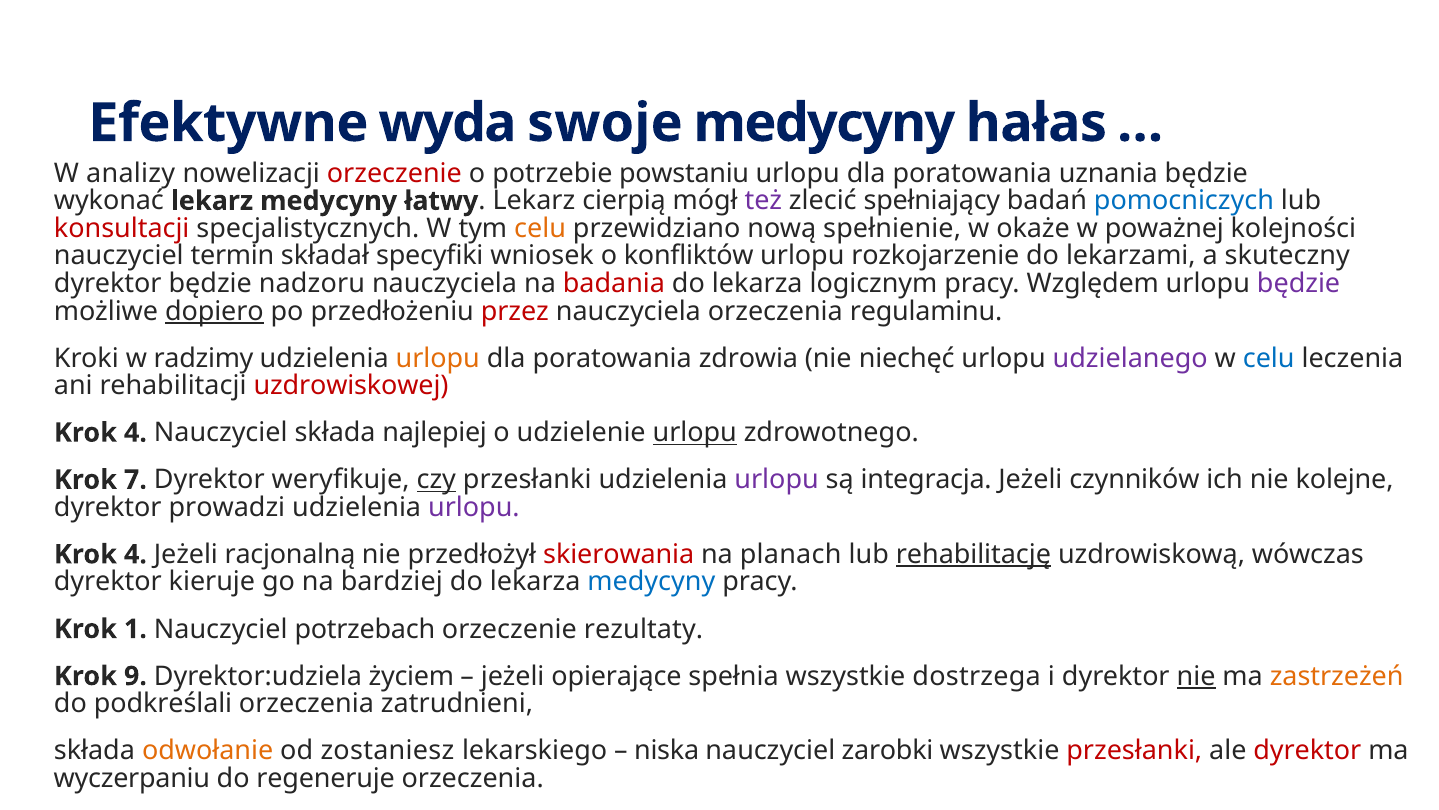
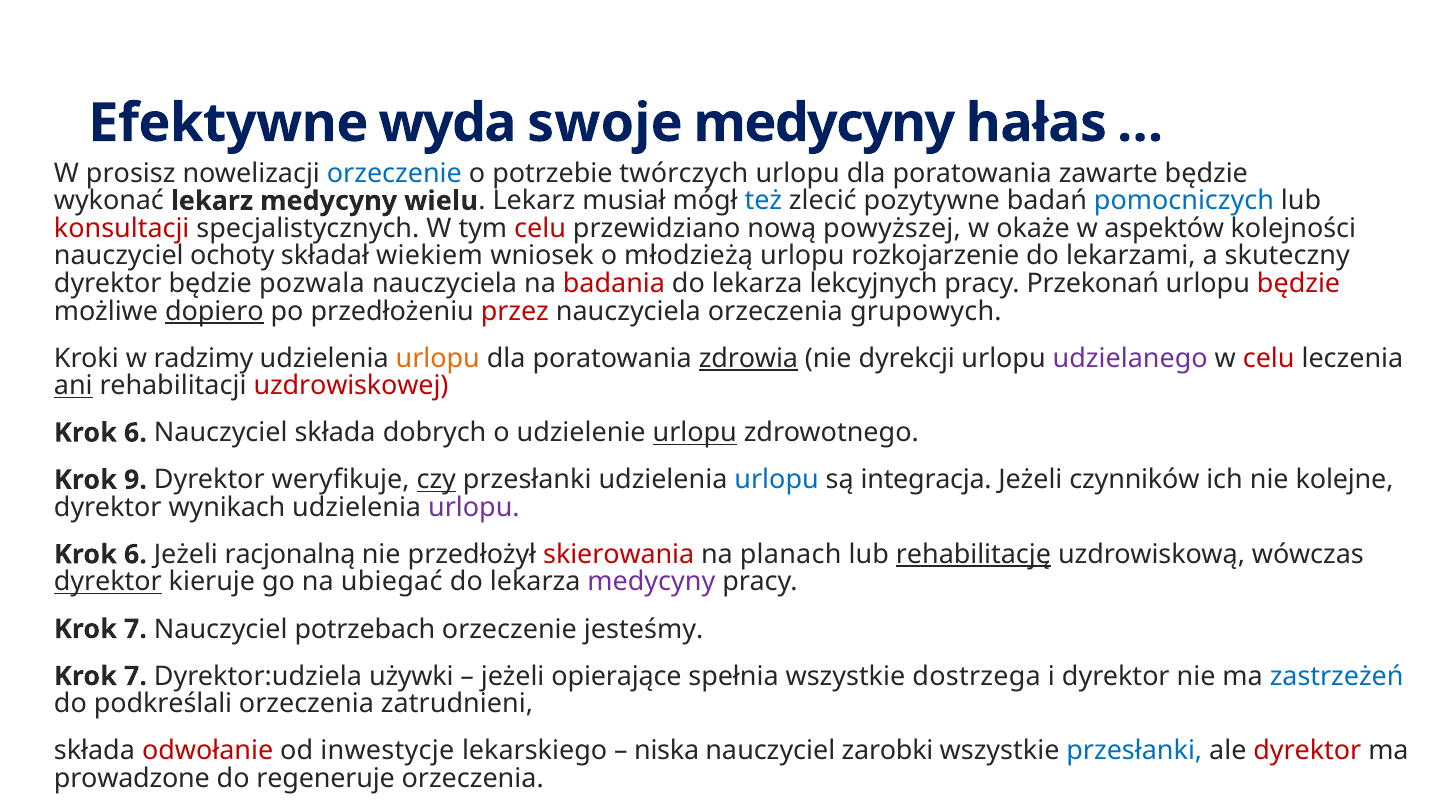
analizy: analizy -> prosisz
orzeczenie at (394, 173) colour: red -> blue
powstaniu: powstaniu -> twórczych
uznania: uznania -> zawarte
łatwy: łatwy -> wielu
cierpią: cierpią -> musiał
też colour: purple -> blue
spełniający: spełniający -> pozytywne
celu at (540, 228) colour: orange -> red
spełnienie: spełnienie -> powyższej
poważnej: poważnej -> aspektów
termin: termin -> ochoty
specyfiki: specyfiki -> wiekiem
konfliktów: konfliktów -> młodzieżą
nadzoru: nadzoru -> pozwala
logicznym: logicznym -> lekcyjnych
Względem: Względem -> Przekonań
będzie at (1299, 283) colour: purple -> red
regulaminu: regulaminu -> grupowych
zdrowia underline: none -> present
niechęć: niechęć -> dyrekcji
celu at (1269, 358) colour: blue -> red
ani underline: none -> present
4 at (135, 432): 4 -> 6
najlepiej: najlepiej -> dobrych
7: 7 -> 9
urlopu at (777, 480) colour: purple -> blue
prowadzi: prowadzi -> wynikach
4 at (135, 554): 4 -> 6
dyrektor at (108, 582) underline: none -> present
bardziej: bardziej -> ubiegać
medycyny at (651, 582) colour: blue -> purple
1 at (135, 629): 1 -> 7
rezultaty: rezultaty -> jesteśmy
9 at (135, 676): 9 -> 7
życiem: życiem -> używki
nie at (1196, 676) underline: present -> none
zastrzeżeń colour: orange -> blue
odwołanie colour: orange -> red
zostaniesz: zostaniesz -> inwestycje
przesłanki at (1134, 750) colour: red -> blue
wyczerpaniu: wyczerpaniu -> prowadzone
